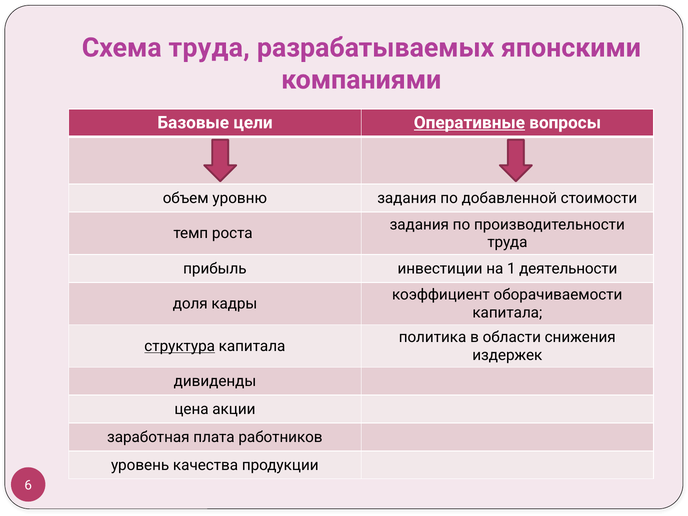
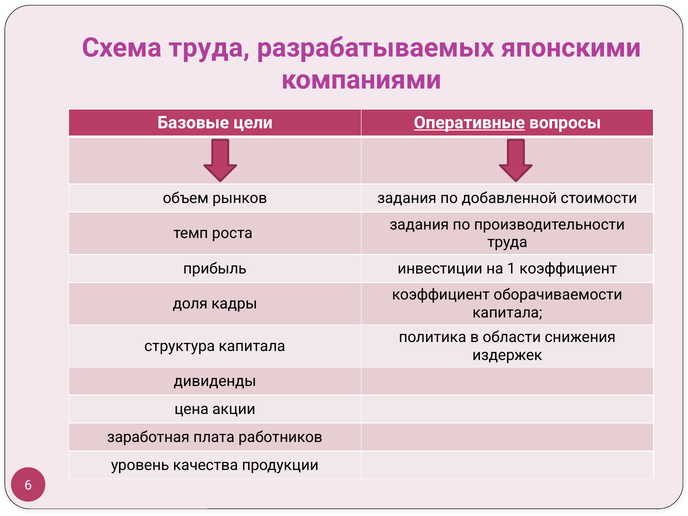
уровню: уровню -> рынков
1 деятельности: деятельности -> коэффициент
структура underline: present -> none
